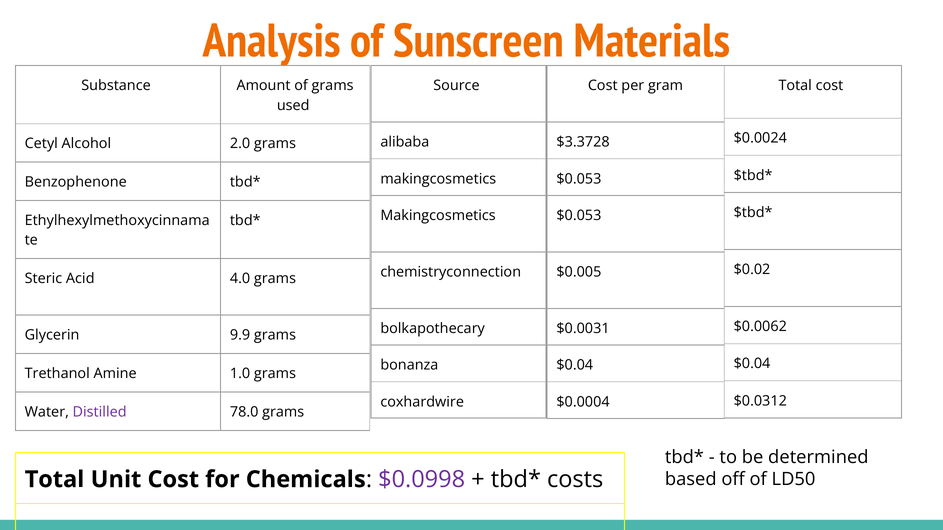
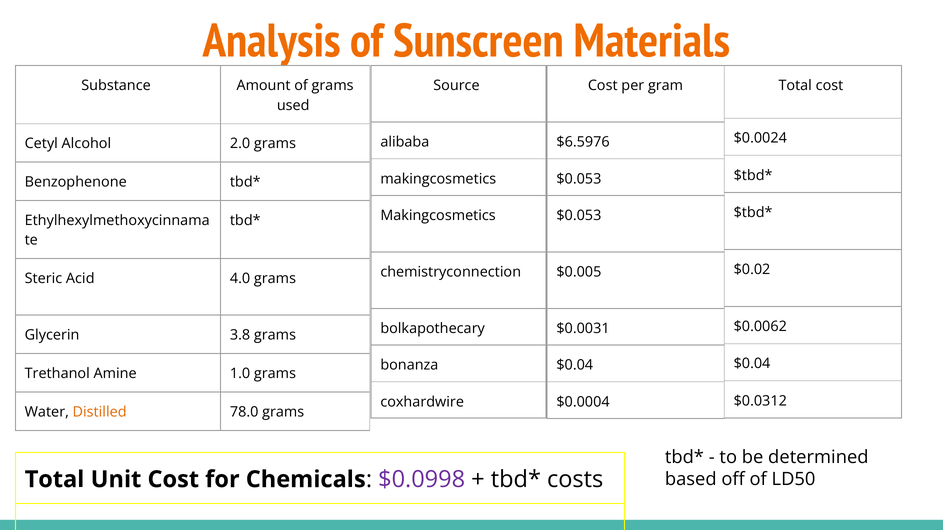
$3.3728: $3.3728 -> $6.5976
9.9: 9.9 -> 3.8
Distilled colour: purple -> orange
